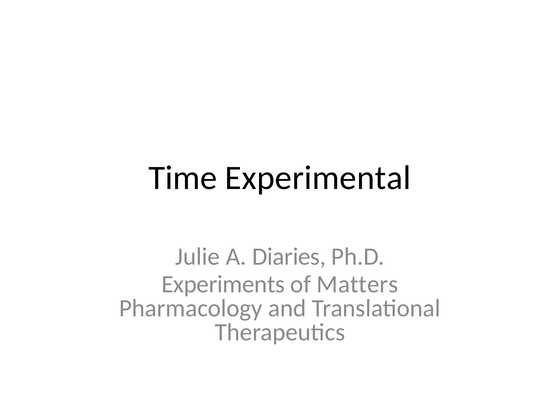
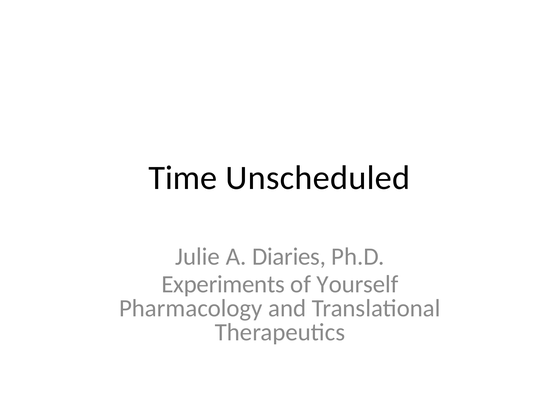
Experimental: Experimental -> Unscheduled
Matters: Matters -> Yourself
